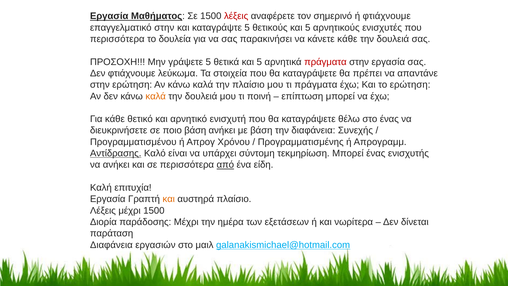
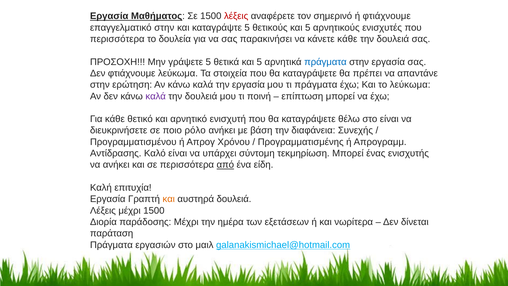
πράγματα at (325, 62) colour: red -> blue
την πλαίσιο: πλαίσιο -> εργασία
το ερώτηση: ερώτηση -> λεύκωμα
καλά at (156, 96) colour: orange -> purple
στο ένας: ένας -> είναι
ποιο βάση: βάση -> ρόλο
Αντίδρασης underline: present -> none
αυστηρά πλαίσιο: πλαίσιο -> δουλειά
Διαφάνεια at (111, 245): Διαφάνεια -> Πράγματα
